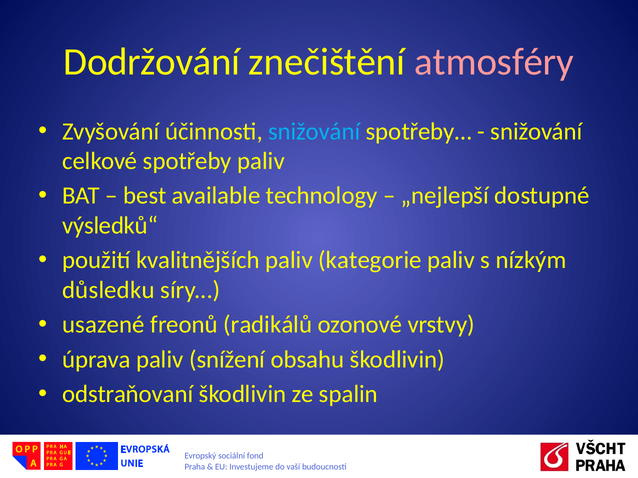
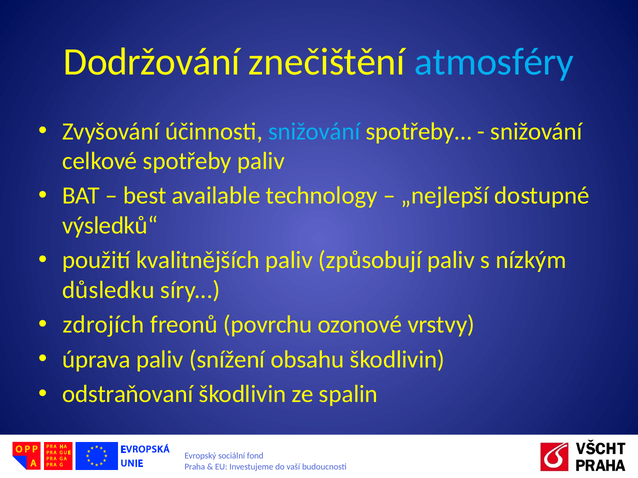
atmosféry colour: pink -> light blue
kategorie: kategorie -> způsobují
usazené: usazené -> zdrojích
radikálů: radikálů -> povrchu
